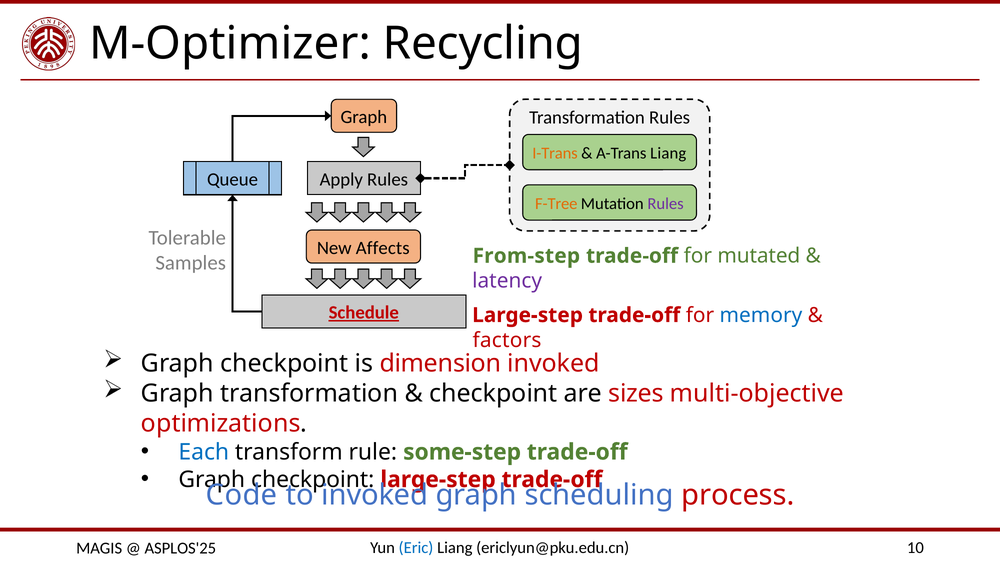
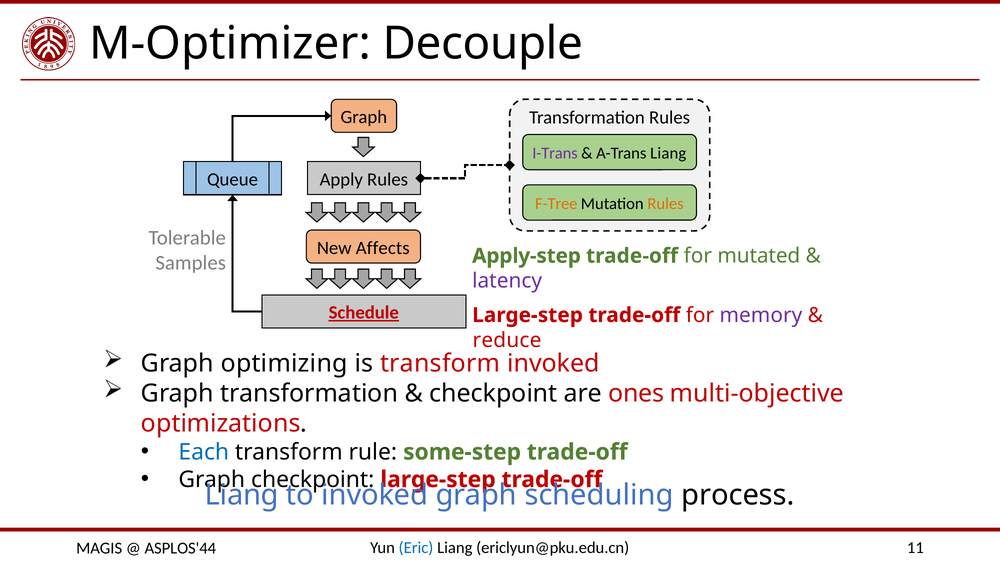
Recycling: Recycling -> Decouple
I-Trans colour: orange -> purple
Rules at (666, 203) colour: purple -> orange
From-step: From-step -> Apply-step
memory colour: blue -> purple
factors: factors -> reduce
checkpoint at (284, 363): checkpoint -> optimizing
is dimension: dimension -> transform
sizes: sizes -> ones
Code at (242, 495): Code -> Liang
process colour: red -> black
10: 10 -> 11
ASPLOS'25: ASPLOS'25 -> ASPLOS'44
